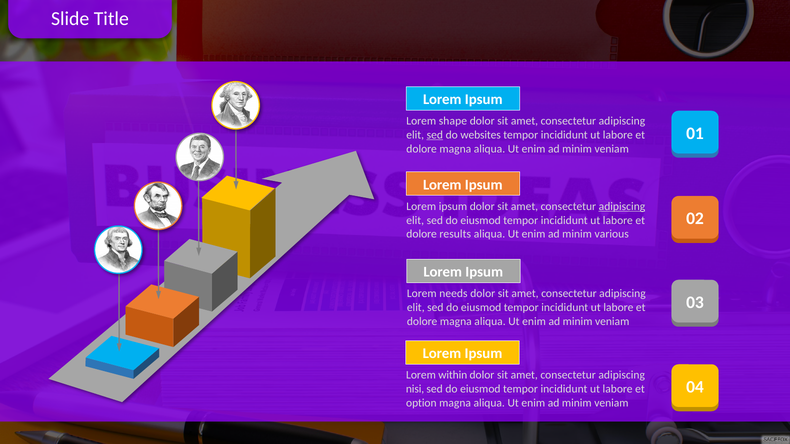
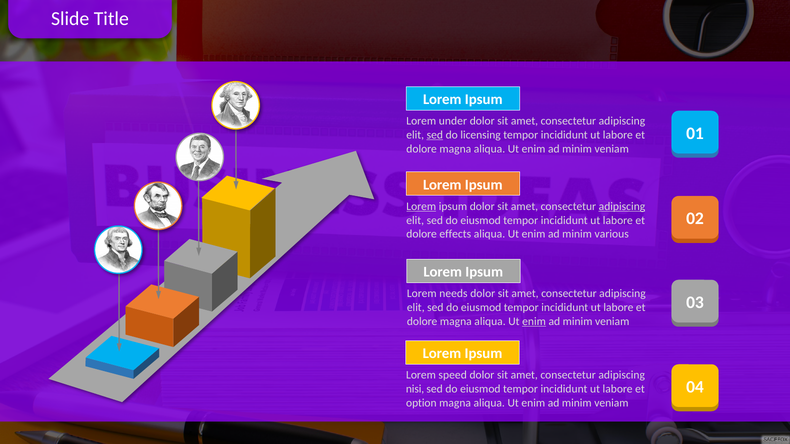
shape: shape -> under
websites: websites -> licensing
Lorem at (421, 207) underline: none -> present
results: results -> effects
enim at (534, 322) underline: none -> present
within: within -> speed
